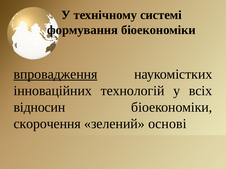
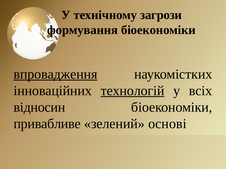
системі: системі -> загрози
технологій underline: none -> present
скорочення: скорочення -> привабливе
